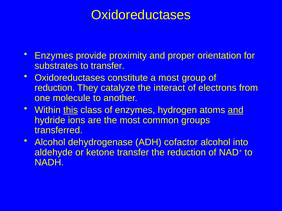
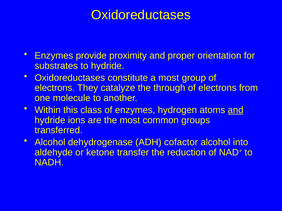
to transfer: transfer -> hydride
reduction at (55, 88): reduction -> electrons
interact: interact -> through
this underline: present -> none
